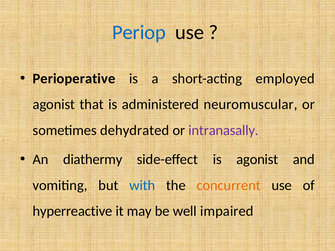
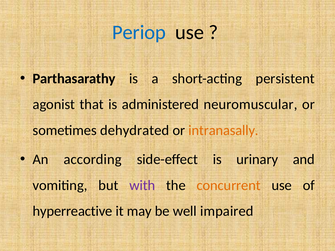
Perioperative: Perioperative -> Parthasarathy
employed: employed -> persistent
intranasally colour: purple -> orange
diathermy: diathermy -> according
is agonist: agonist -> urinary
with colour: blue -> purple
